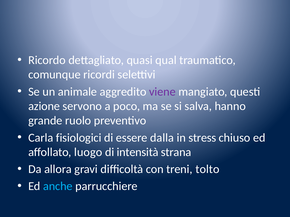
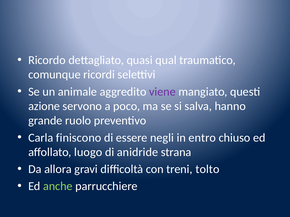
fisiologici: fisiologici -> finiscono
dalla: dalla -> negli
stress: stress -> entro
intensità: intensità -> anidride
anche colour: light blue -> light green
